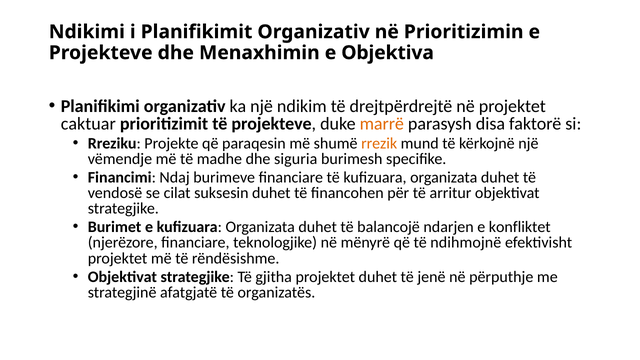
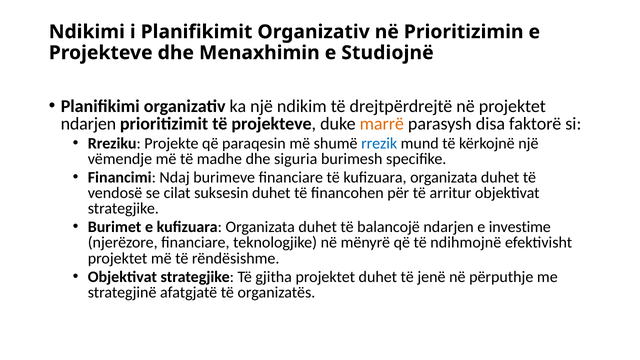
Objektiva: Objektiva -> Studiojnë
caktuar at (88, 124): caktuar -> ndarjen
rrezik colour: orange -> blue
konfliktet: konfliktet -> investime
